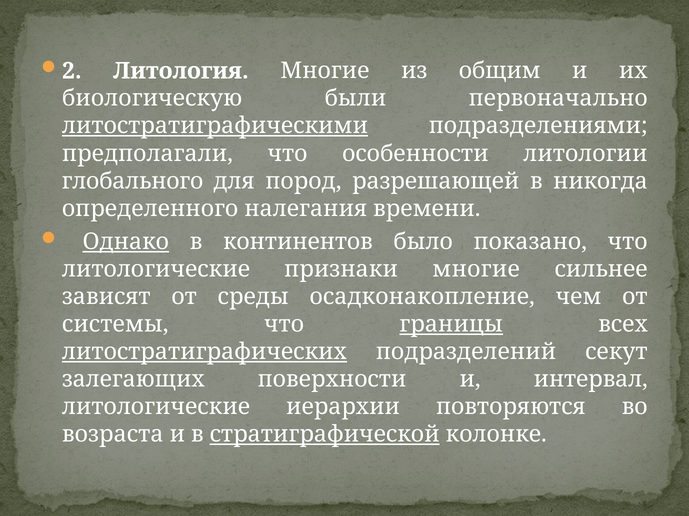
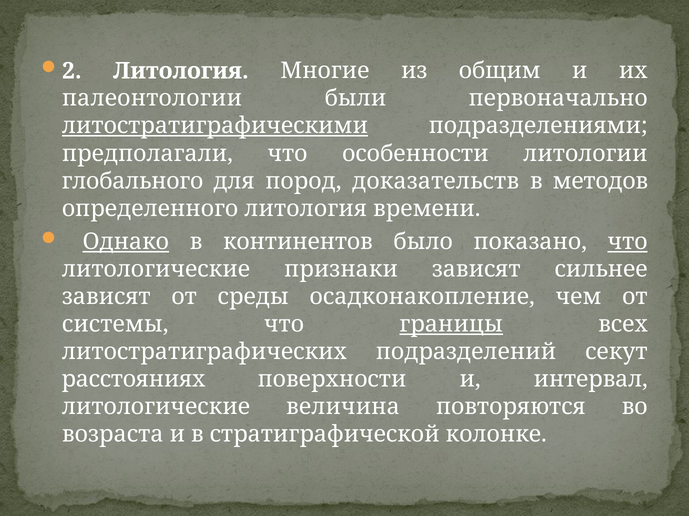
биологическую: биологическую -> палеонтологии
разрешающей: разрешающей -> доказательств
никогда: никогда -> методов
определенного налегания: налегания -> литология
что at (628, 242) underline: none -> present
признаки многие: многие -> зависят
литостратиграфических underline: present -> none
залегающих: залегающих -> расстояниях
иерархии: иерархии -> величина
стратиграфической underline: present -> none
